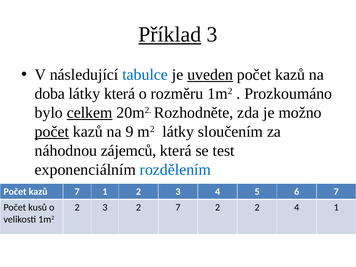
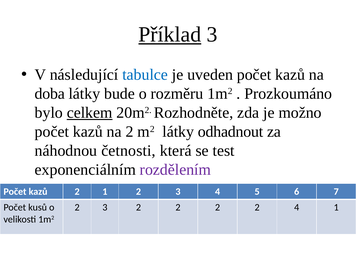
uveden underline: present -> none
látky která: která -> bude
počet at (52, 132) underline: present -> none
na 9: 9 -> 2
sloučením: sloučením -> odhadnout
zájemců: zájemců -> četnosti
rozdělením colour: blue -> purple
kazů 7: 7 -> 2
3 2 7: 7 -> 2
